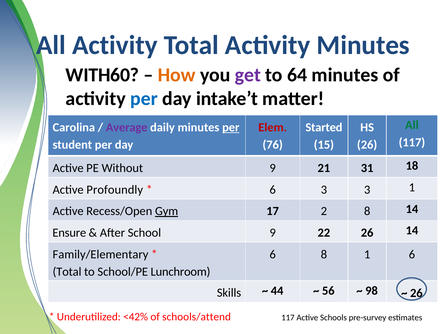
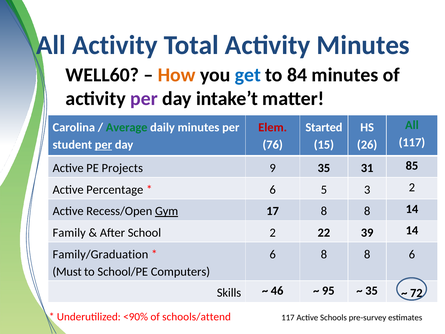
WITH60: WITH60 -> WELL60
get colour: purple -> blue
64: 64 -> 84
per at (144, 99) colour: blue -> purple
Average colour: purple -> green
per at (231, 127) underline: present -> none
per at (103, 145) underline: none -> present
Without: Without -> Projects
9 21: 21 -> 35
18: 18 -> 85
Profoundly: Profoundly -> Percentage
6 3: 3 -> 5
3 1: 1 -> 2
17 2: 2 -> 8
Ensure: Ensure -> Family
School 9: 9 -> 2
22 26: 26 -> 39
Family/Elementary: Family/Elementary -> Family/Graduation
6 8 1: 1 -> 8
Total at (67, 271): Total -> Must
Lunchroom: Lunchroom -> Computers
44: 44 -> 46
56: 56 -> 95
98 at (372, 290): 98 -> 35
26 at (416, 293): 26 -> 72
<42%: <42% -> <90%
